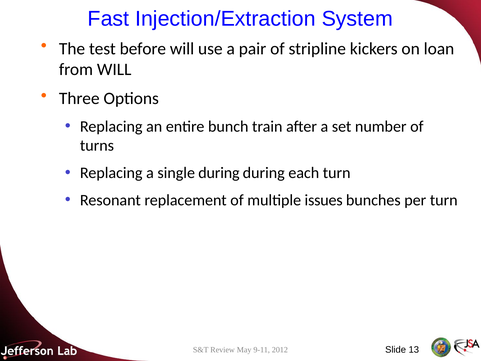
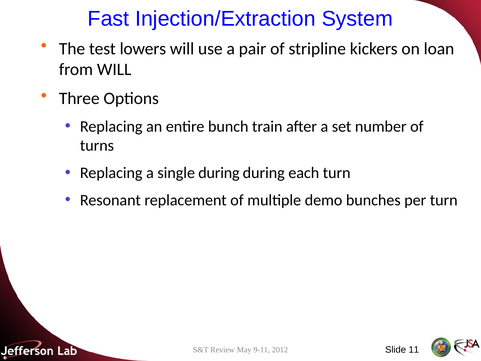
before: before -> lowers
issues: issues -> demo
13: 13 -> 11
